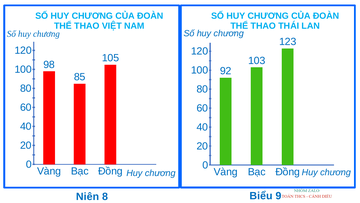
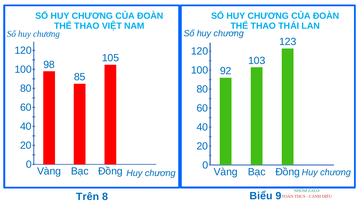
Niên: Niên -> Trên
